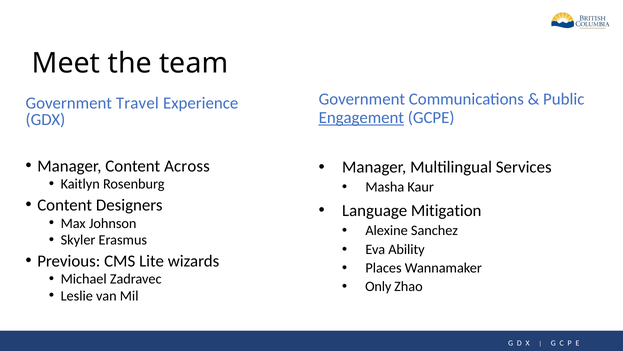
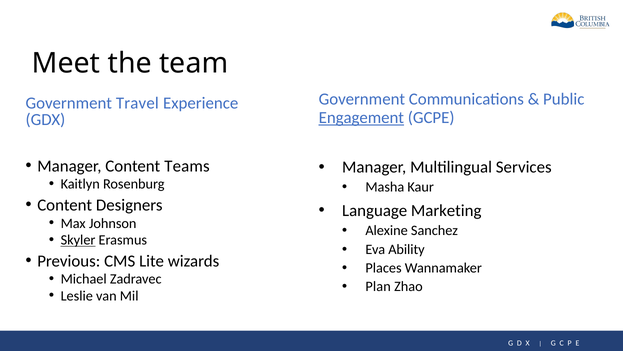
Across: Across -> Teams
Mitigation: Mitigation -> Marketing
Skyler underline: none -> present
Only: Only -> Plan
